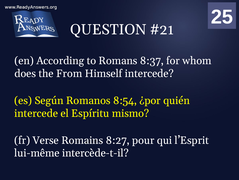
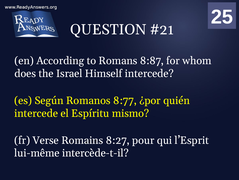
8:37: 8:37 -> 8:87
From: From -> Israel
8:54: 8:54 -> 8:77
